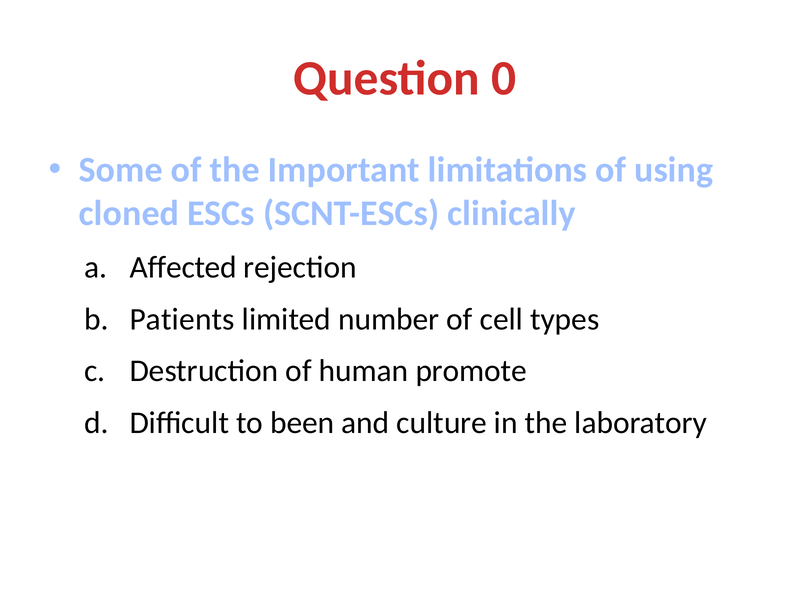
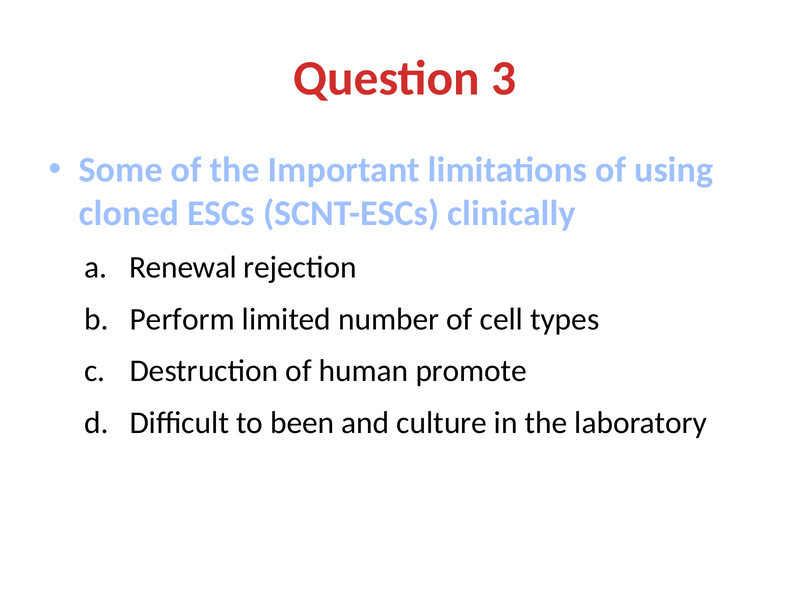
0: 0 -> 3
Affected: Affected -> Renewal
Patients: Patients -> Perform
